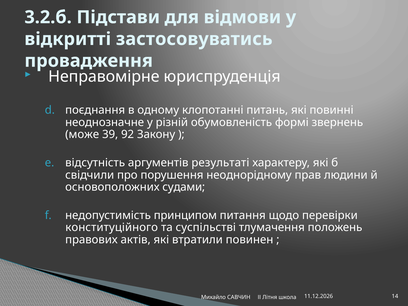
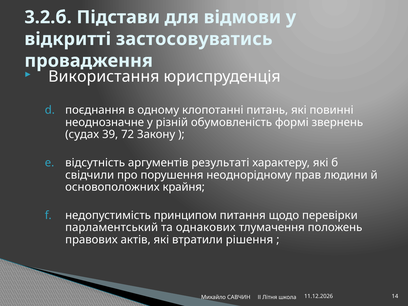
Неправомірне: Неправомірне -> Використання
може: може -> судах
92: 92 -> 72
судами: судами -> крайня
конституційного: конституційного -> парламентський
суспільстві: суспільстві -> однакових
повинен: повинен -> рішення
